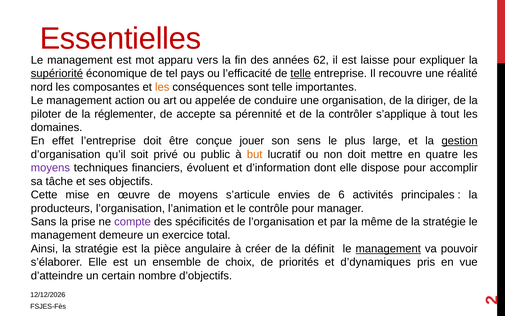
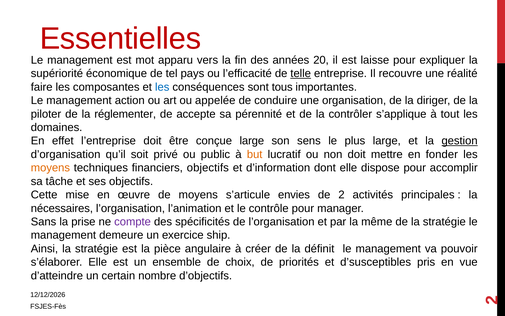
62: 62 -> 20
supériorité underline: present -> none
nord: nord -> faire
les at (162, 87) colour: orange -> blue
sont telle: telle -> tous
conçue jouer: jouer -> large
quatre: quatre -> fonder
moyens at (50, 168) colour: purple -> orange
financiers évoluent: évoluent -> objectifs
de 6: 6 -> 2
producteurs: producteurs -> nécessaires
total: total -> ship
management at (388, 248) underline: present -> none
d’dynamiques: d’dynamiques -> d’susceptibles
